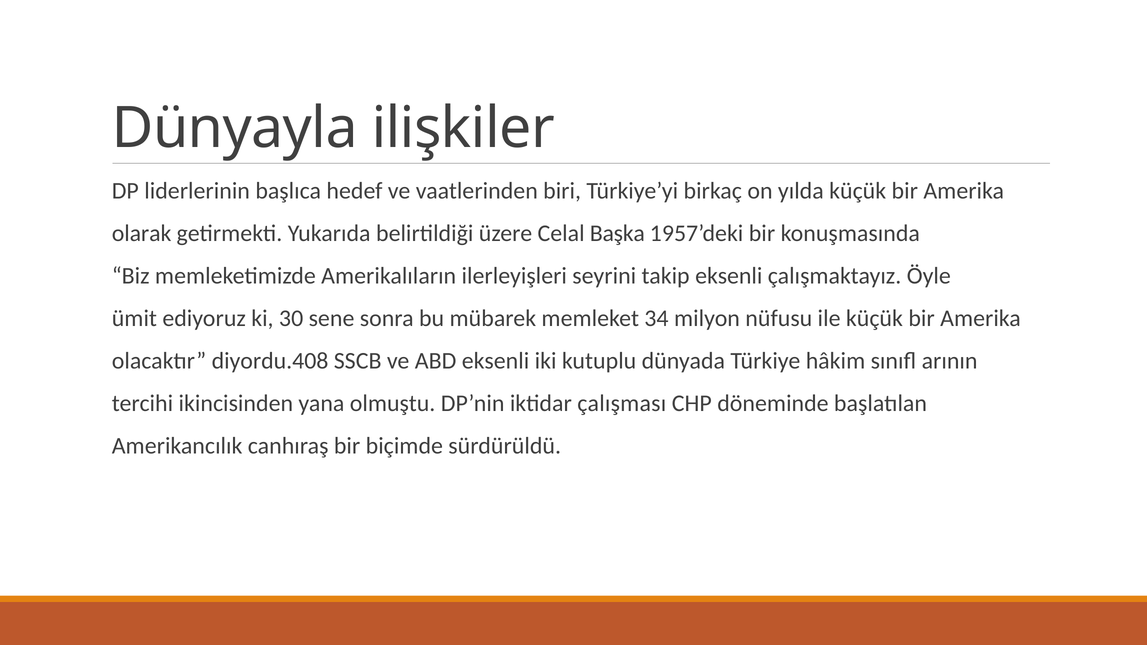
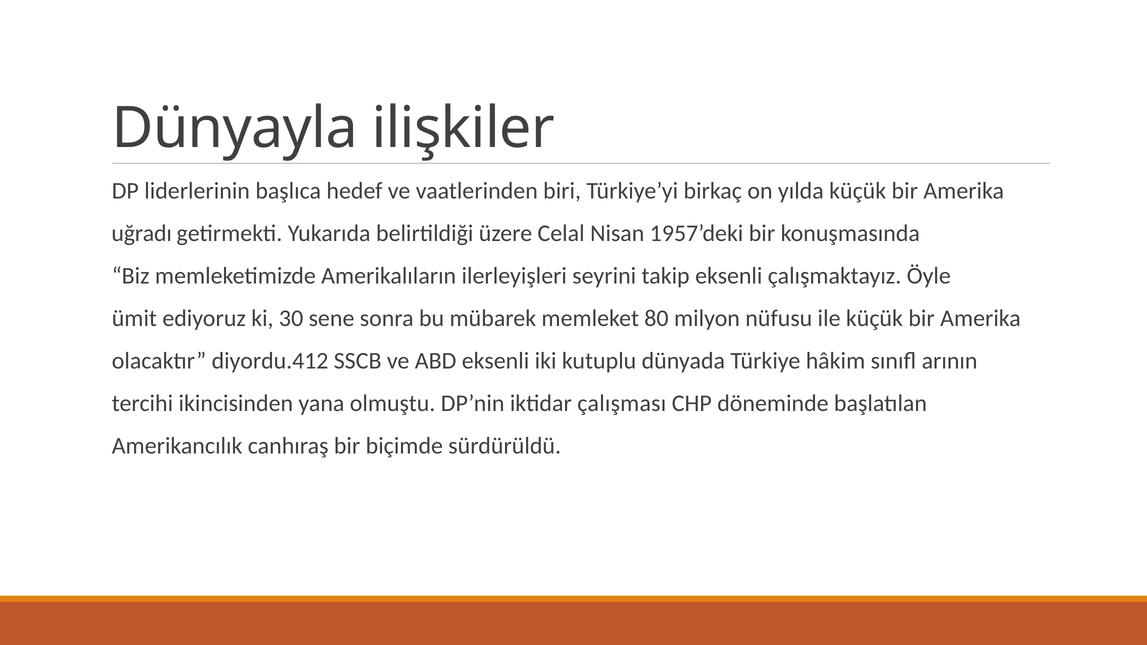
olarak: olarak -> uğradı
Başka: Başka -> Nisan
34: 34 -> 80
diyordu.408: diyordu.408 -> diyordu.412
